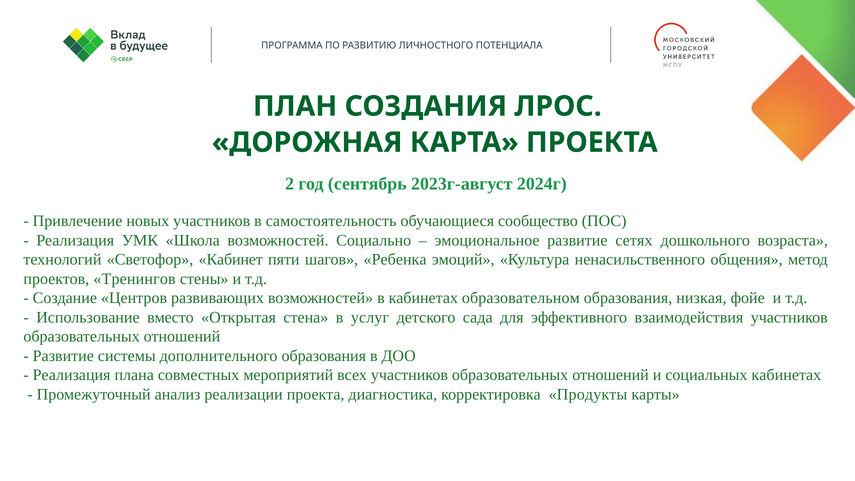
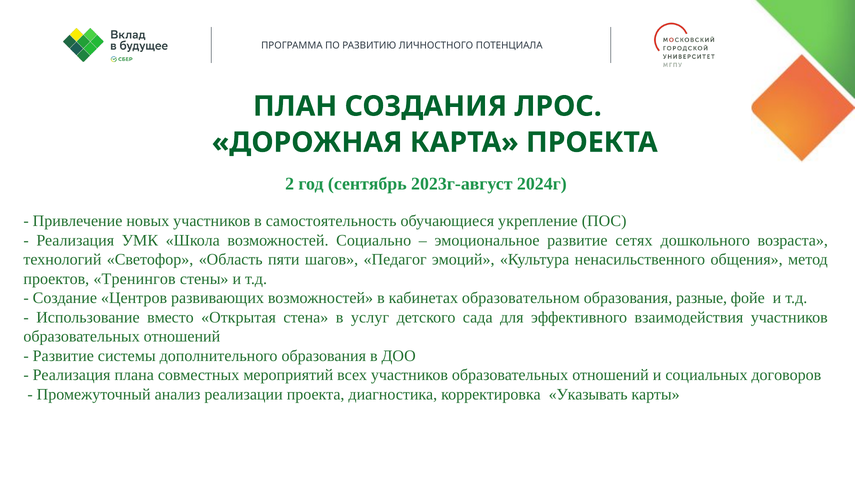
сообщество: сообщество -> укрепление
Кабинет: Кабинет -> Область
Ребенка: Ребенка -> Педагог
низкая: низкая -> разные
социальных кабинетах: кабинетах -> договоров
Продукты: Продукты -> Указывать
